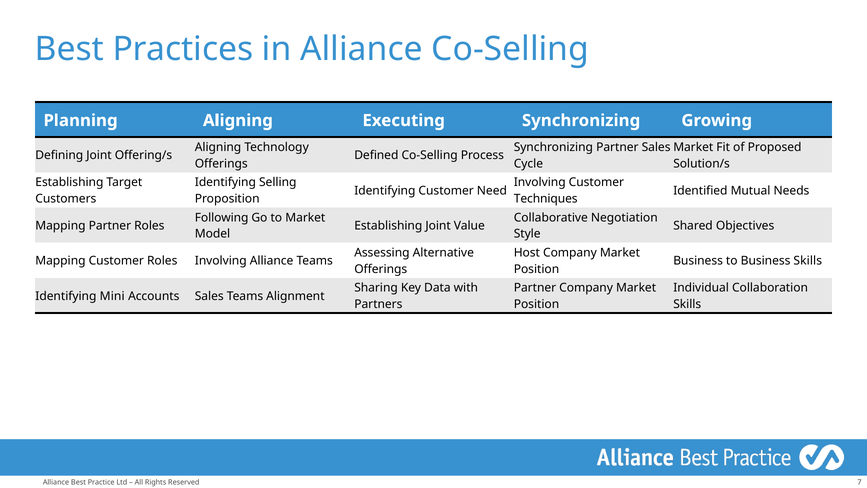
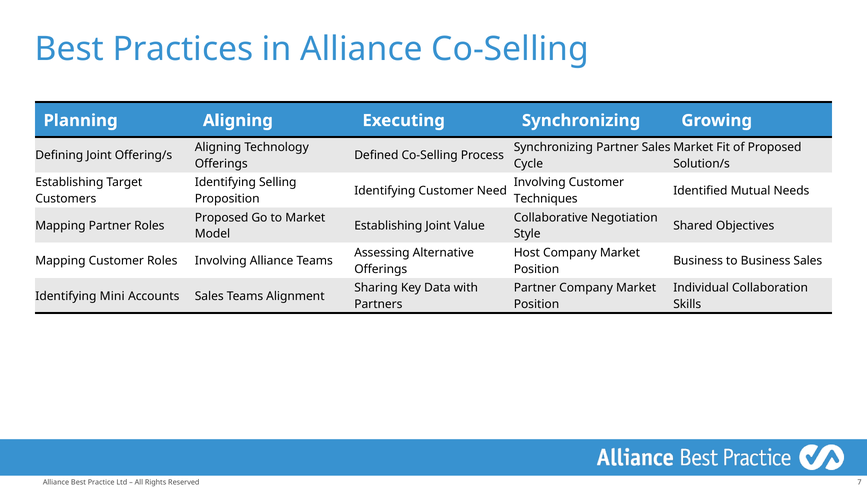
Following at (222, 217): Following -> Proposed
Business Skills: Skills -> Sales
